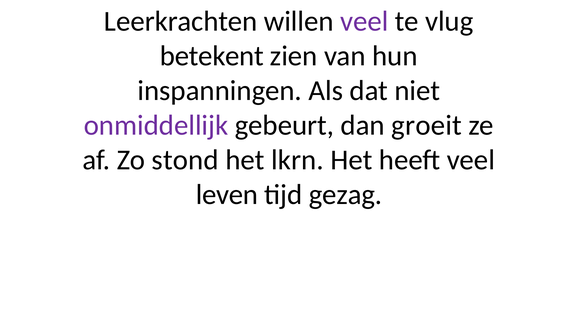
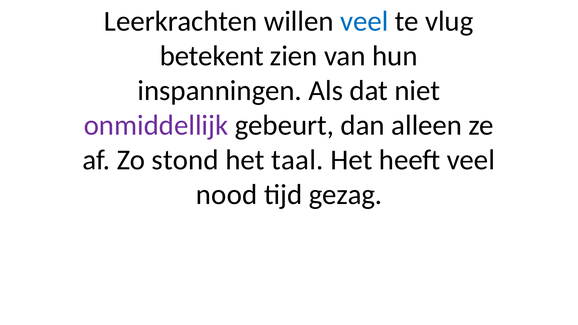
veel at (364, 21) colour: purple -> blue
groeit: groeit -> alleen
lkrn: lkrn -> taal
leven: leven -> nood
